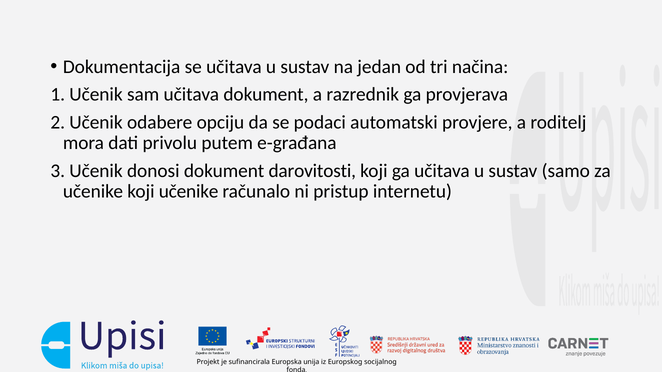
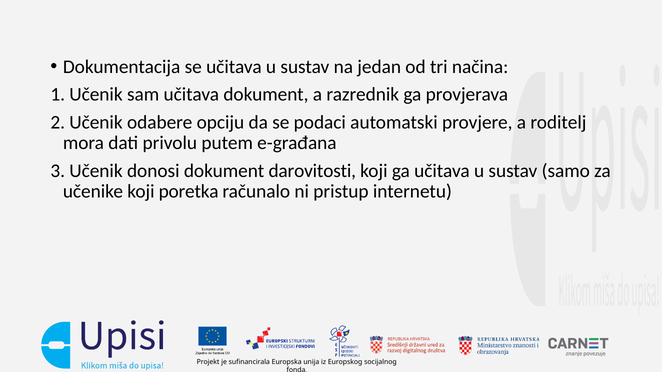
koji učenike: učenike -> poretka
